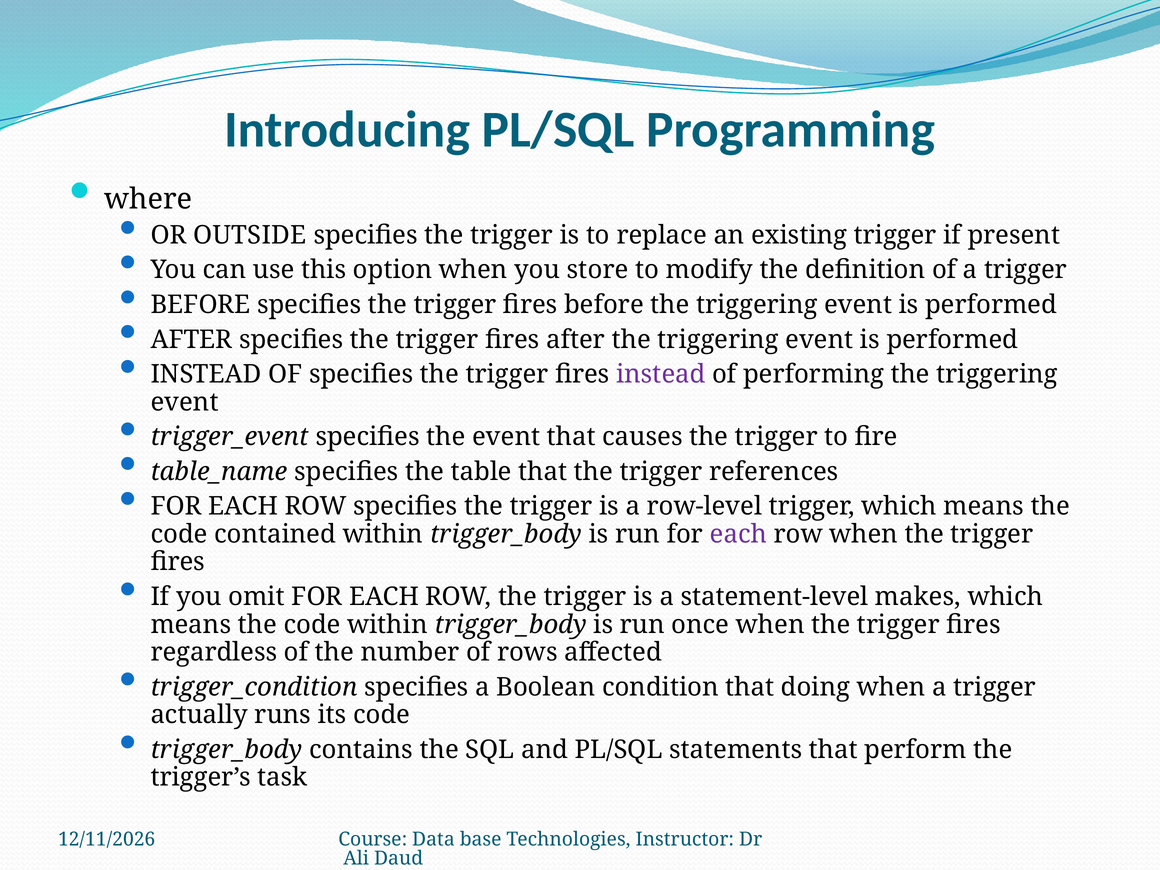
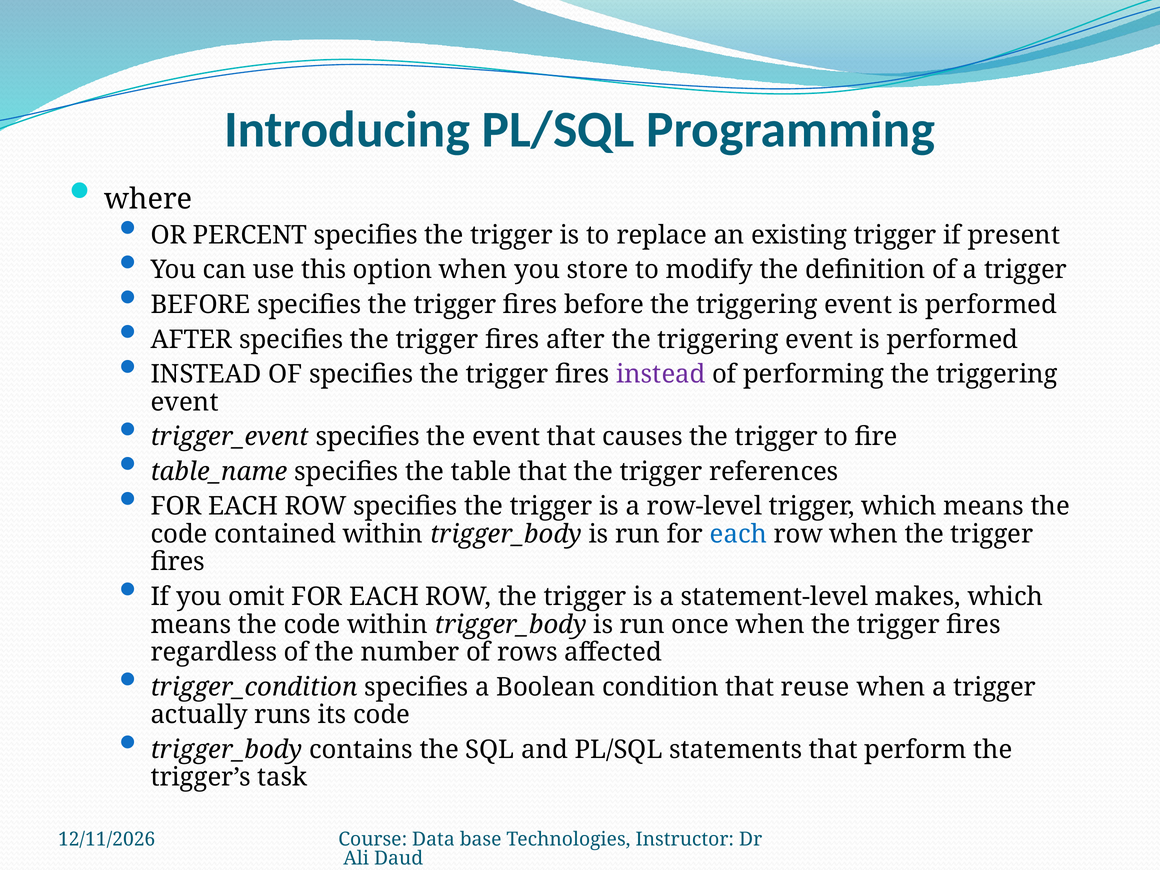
OUTSIDE: OUTSIDE -> PERCENT
each at (738, 534) colour: purple -> blue
doing: doing -> reuse
